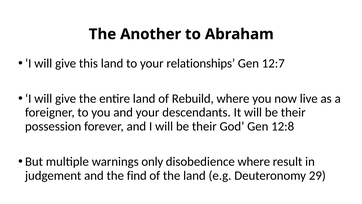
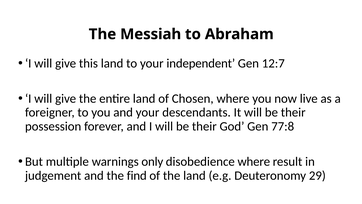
Another: Another -> Messiah
relationships: relationships -> independent
Rebuild: Rebuild -> Chosen
12:8: 12:8 -> 77:8
